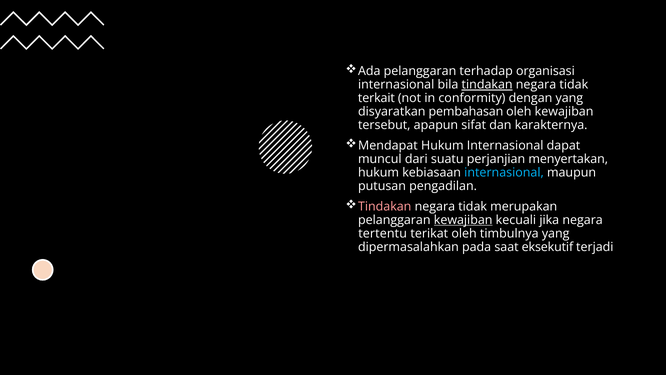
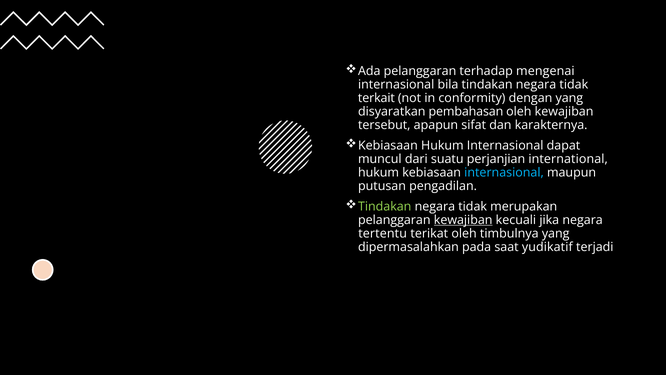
organisasi: organisasi -> mengenai
tindakan at (487, 84) underline: present -> none
Mendapat at (388, 145): Mendapat -> Kebiasaan
menyertakan: menyertakan -> international
Tindakan at (385, 206) colour: pink -> light green
eksekutif: eksekutif -> yudikatif
